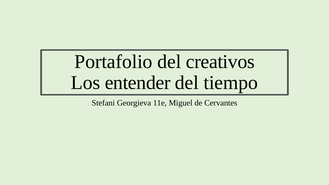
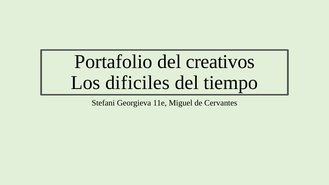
entender: entender -> dificiles
